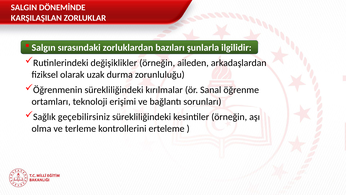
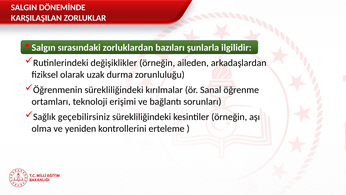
terleme: terleme -> yeniden
